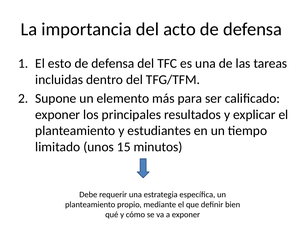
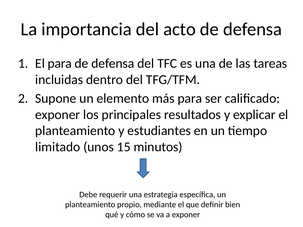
El esto: esto -> para
